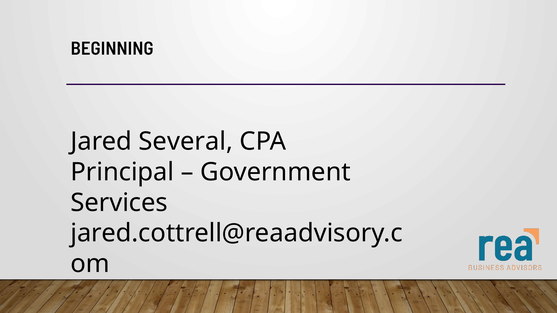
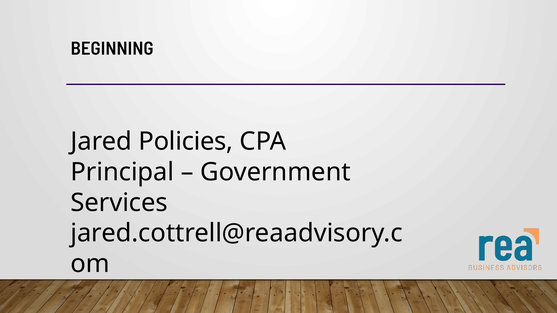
Several: Several -> Policies
